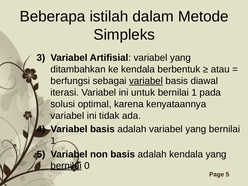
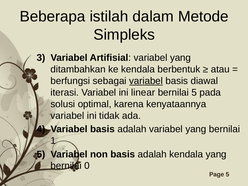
untuk: untuk -> linear
1 at (194, 92): 1 -> 5
bernilai at (66, 166) underline: present -> none
